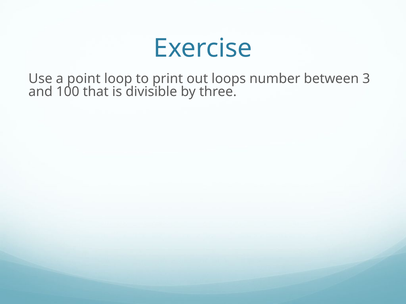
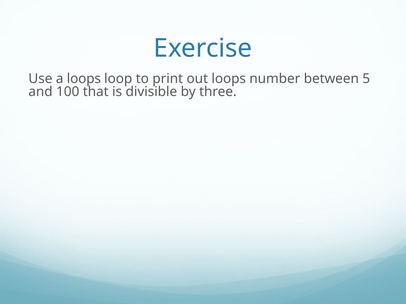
a point: point -> loops
3: 3 -> 5
